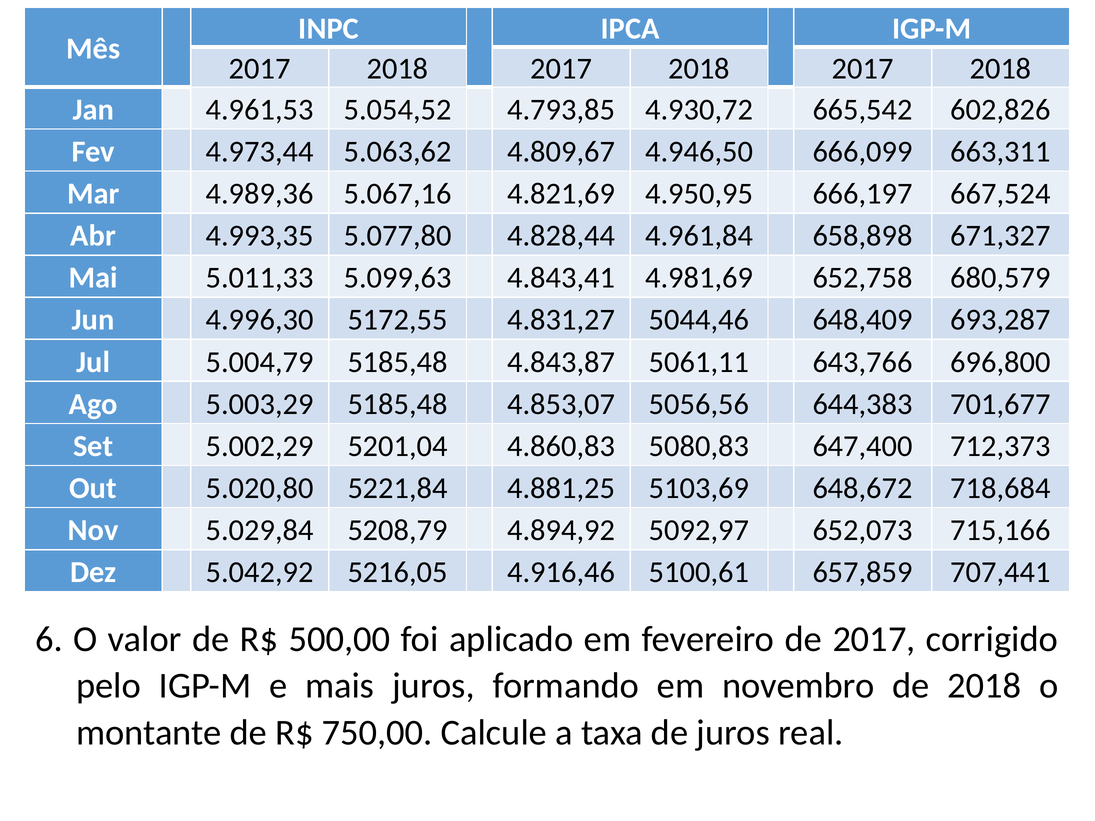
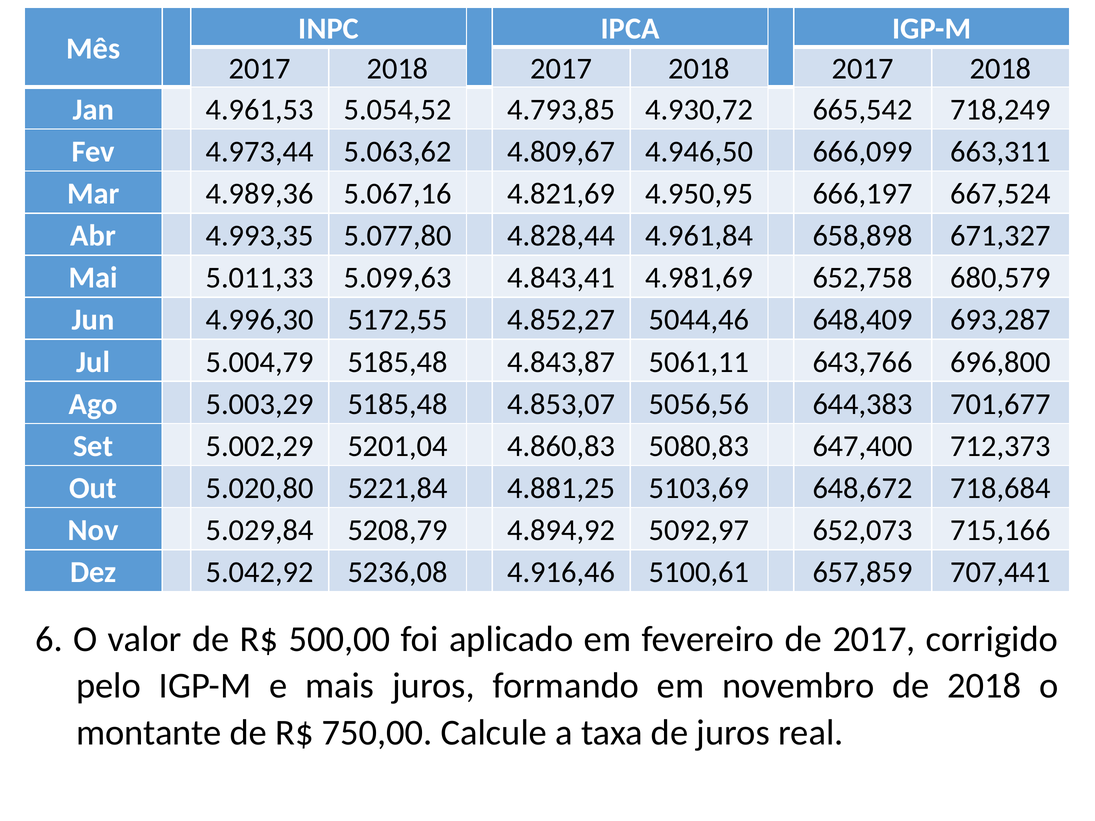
602,826: 602,826 -> 718,249
4.831,27: 4.831,27 -> 4.852,27
5216,05: 5216,05 -> 5236,08
